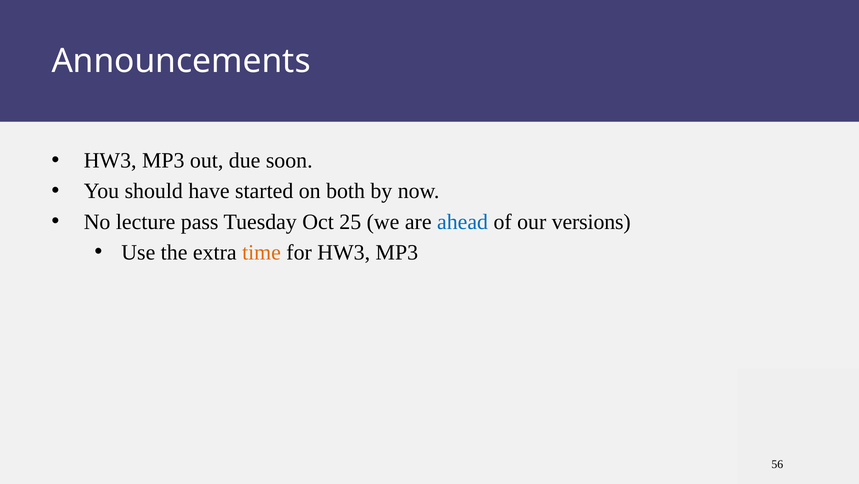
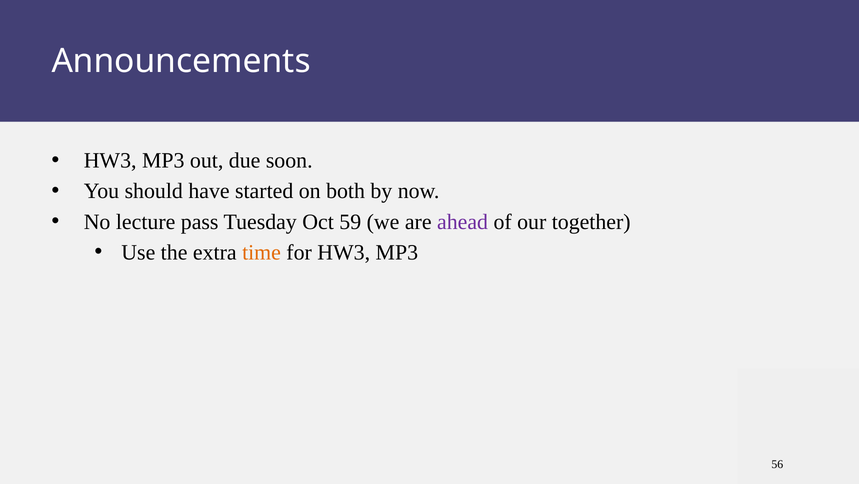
25: 25 -> 59
ahead colour: blue -> purple
versions: versions -> together
